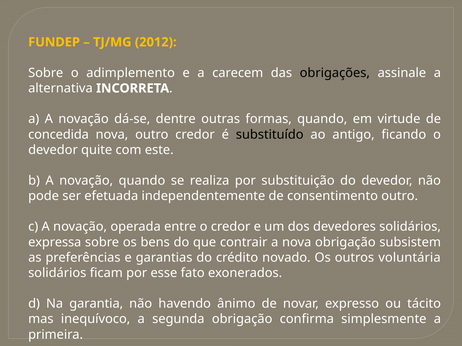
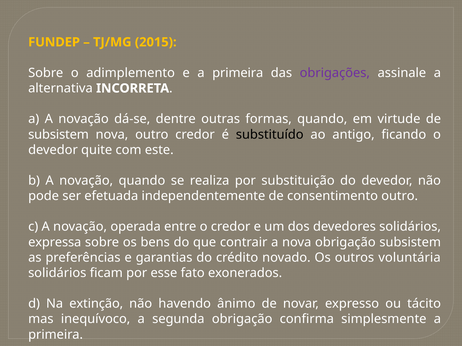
2012: 2012 -> 2015
e a carecem: carecem -> primeira
obrigações colour: black -> purple
concedida at (59, 135): concedida -> subsistem
garantia: garantia -> extinção
